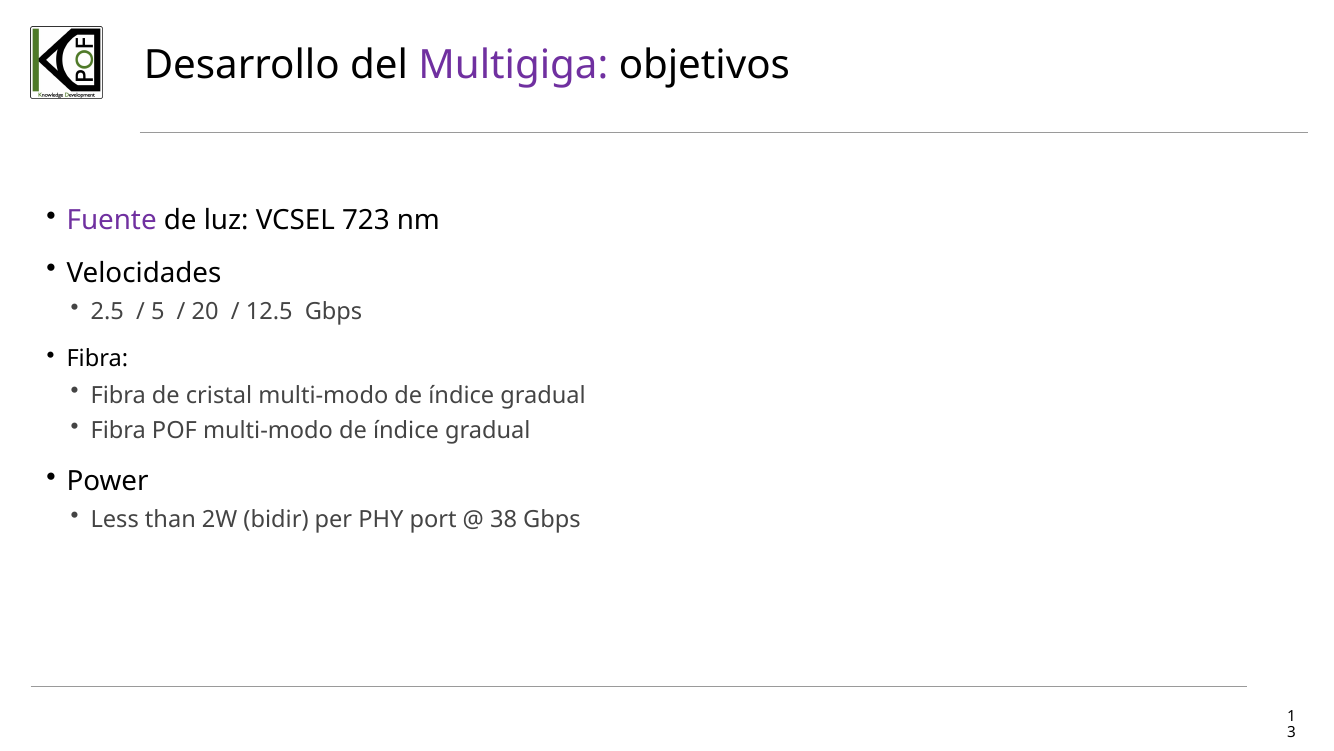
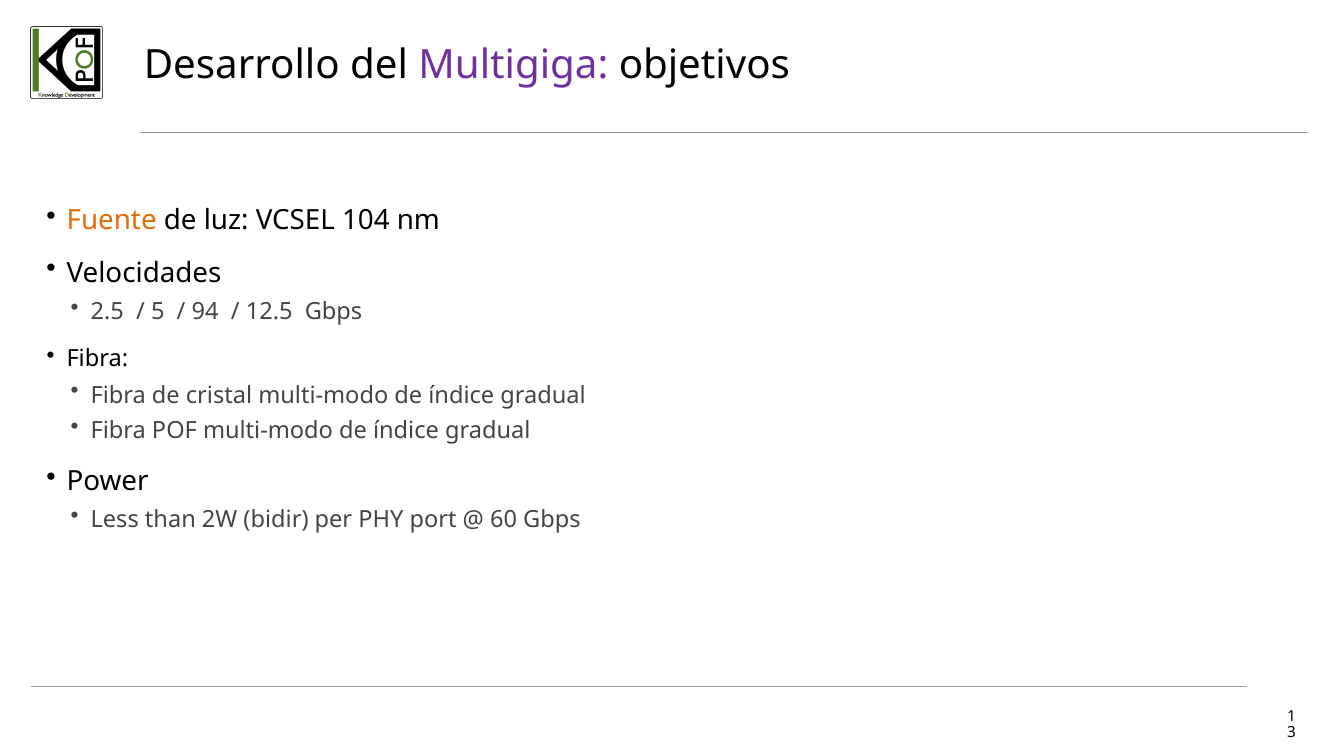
Fuente colour: purple -> orange
723: 723 -> 104
20: 20 -> 94
38: 38 -> 60
